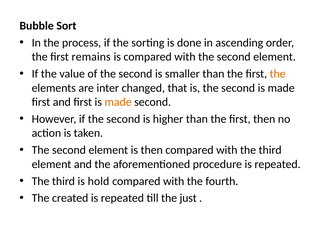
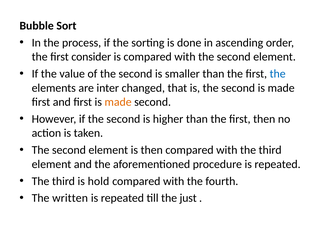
remains: remains -> consider
the at (278, 74) colour: orange -> blue
created: created -> written
